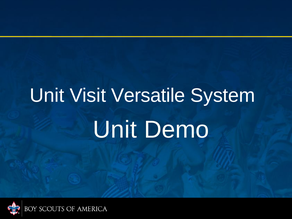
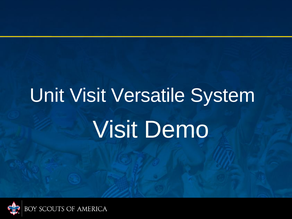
Unit at (115, 130): Unit -> Visit
